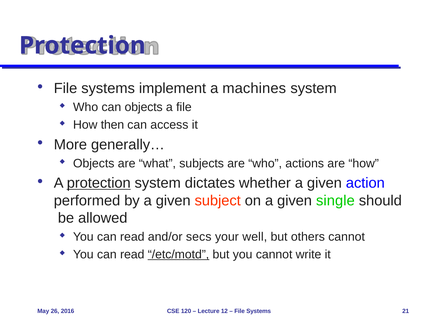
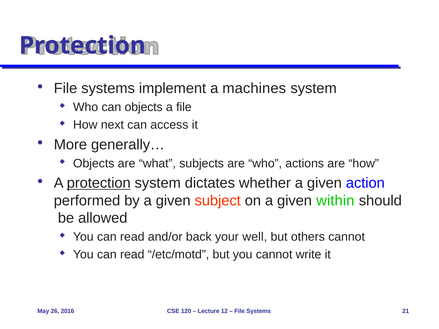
then: then -> next
single: single -> within
secs: secs -> back
/etc/motd underline: present -> none
